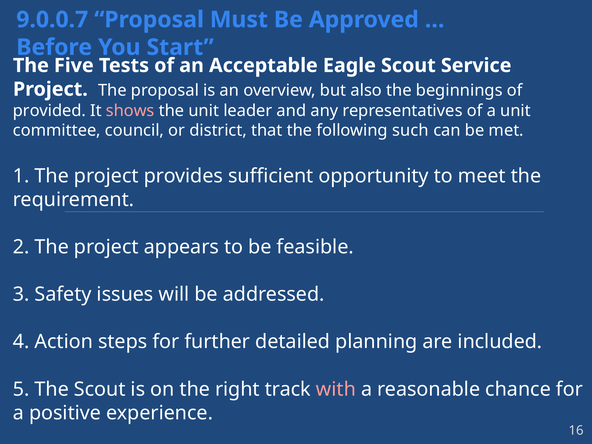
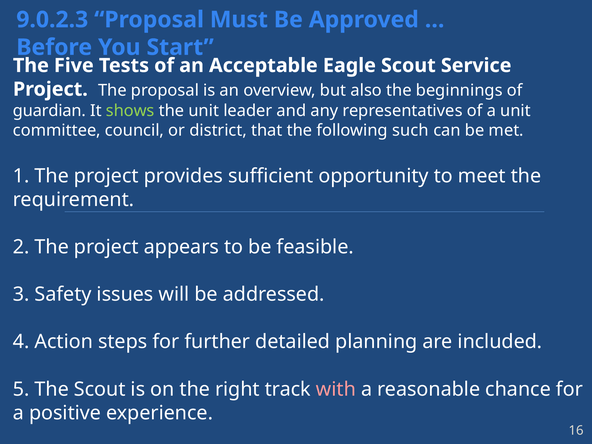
9.0.0.7: 9.0.0.7 -> 9.0.2.3
provided: provided -> guardian
shows colour: pink -> light green
